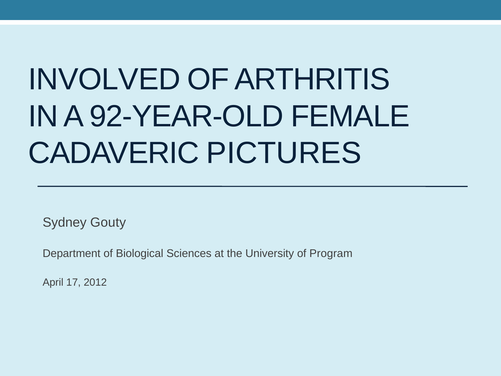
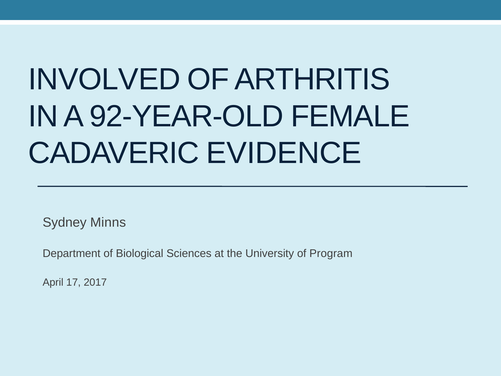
PICTURES: PICTURES -> EVIDENCE
Gouty: Gouty -> Minns
2012: 2012 -> 2017
